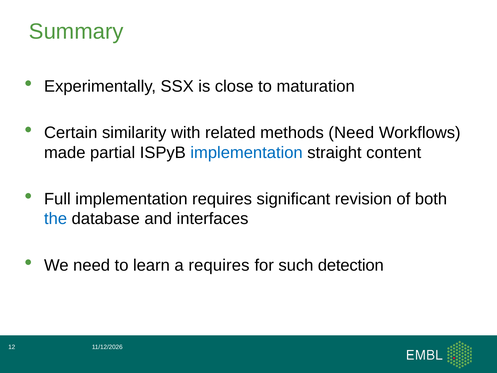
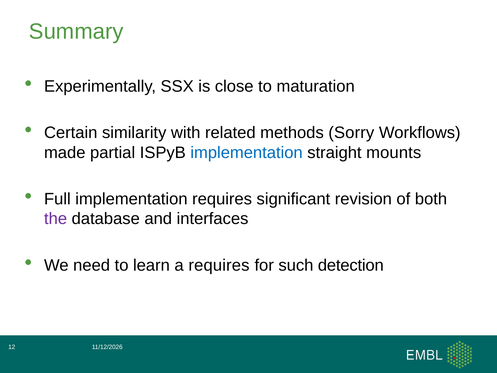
methods Need: Need -> Sorry
content: content -> mounts
the colour: blue -> purple
